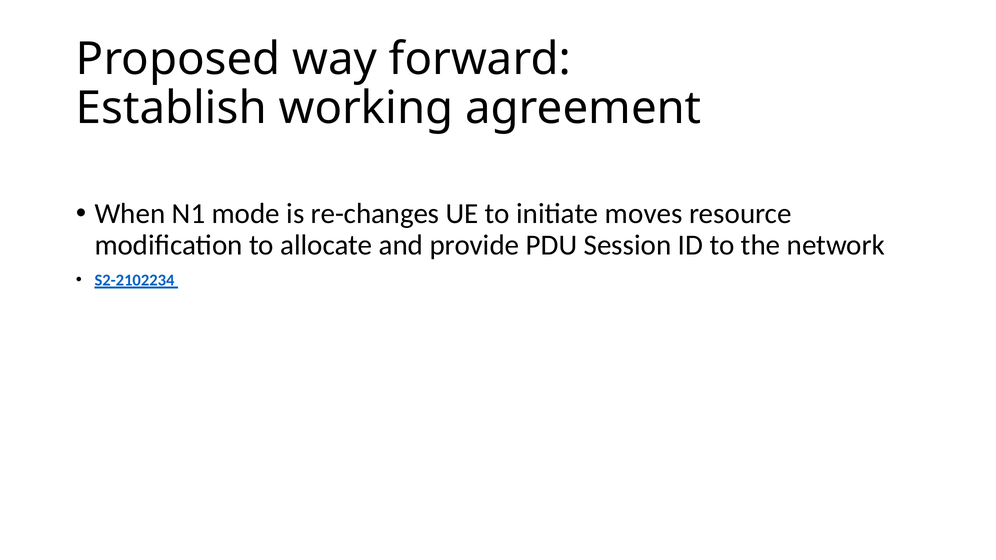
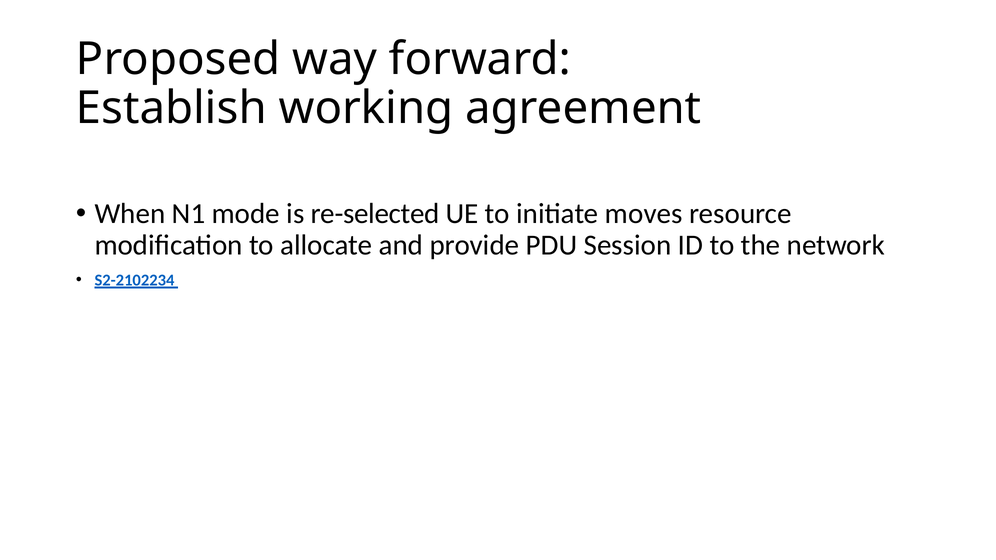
re-changes: re-changes -> re-selected
